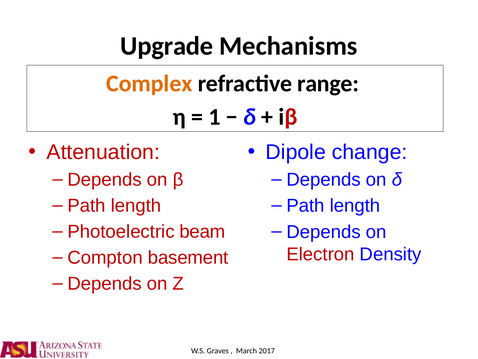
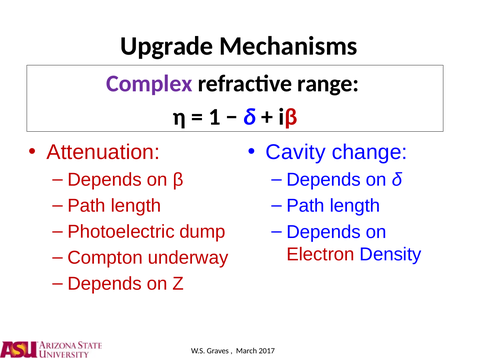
Complex colour: orange -> purple
Dipole: Dipole -> Cavity
beam: beam -> dump
basement: basement -> underway
